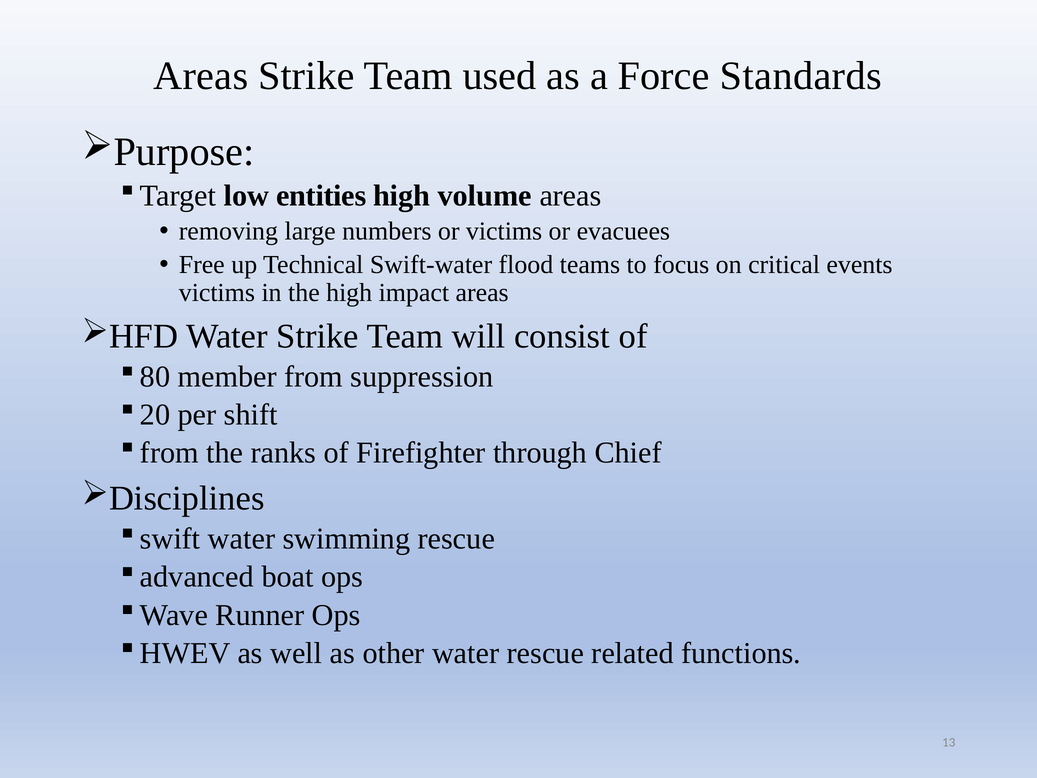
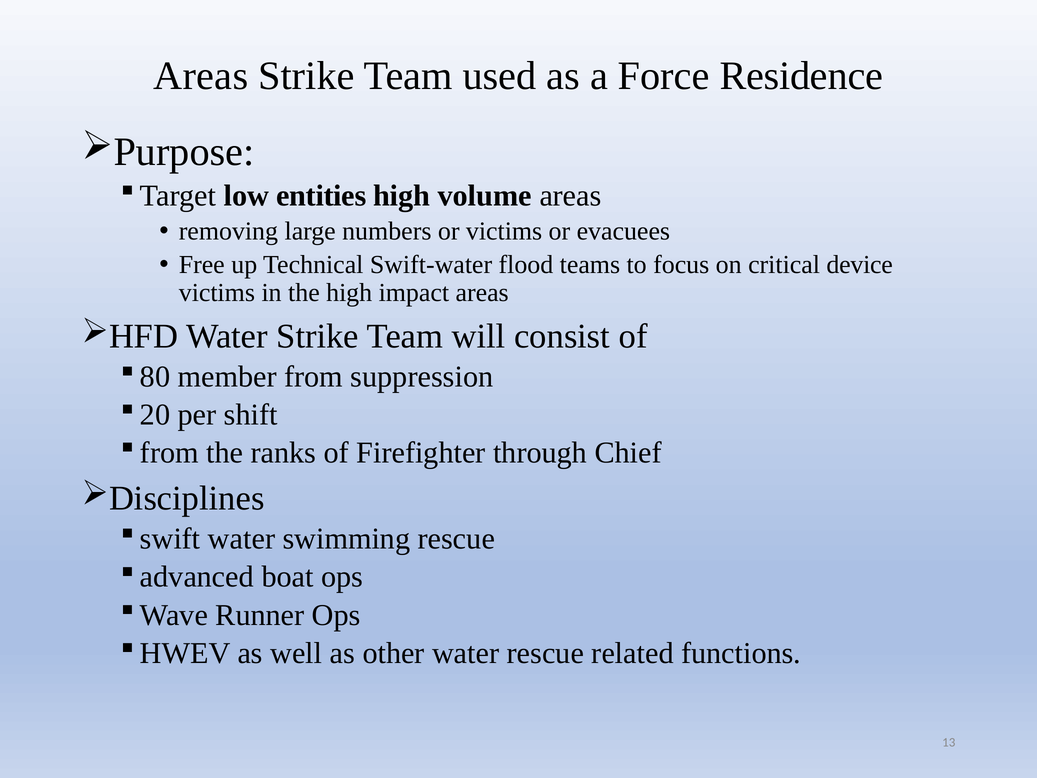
Standards: Standards -> Residence
events: events -> device
